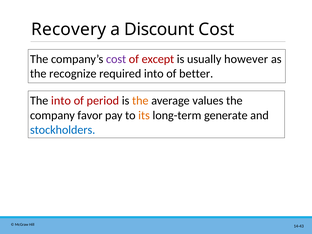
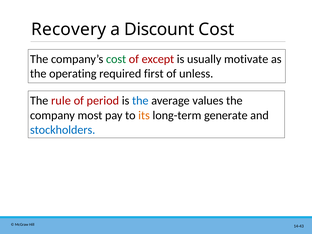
cost at (116, 59) colour: purple -> green
however: however -> motivate
recognize: recognize -> operating
required into: into -> first
better: better -> unless
The into: into -> rule
the at (140, 101) colour: orange -> blue
favor: favor -> most
